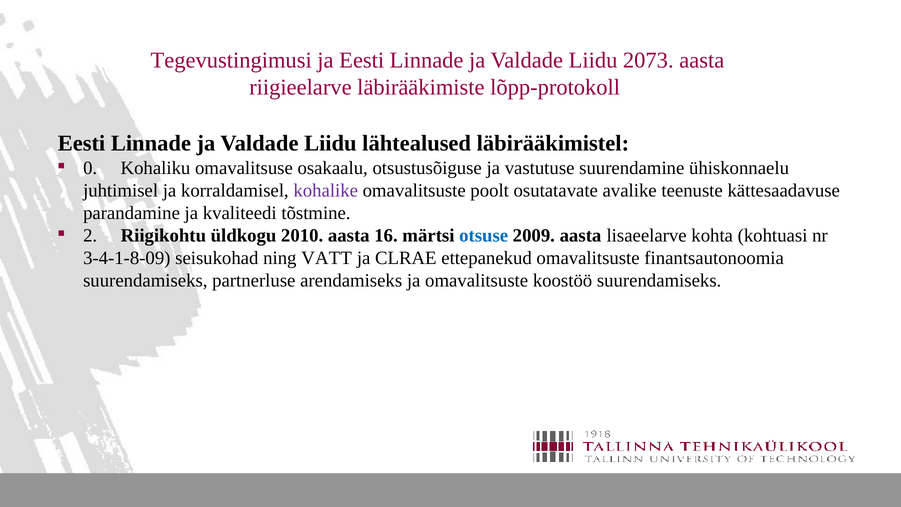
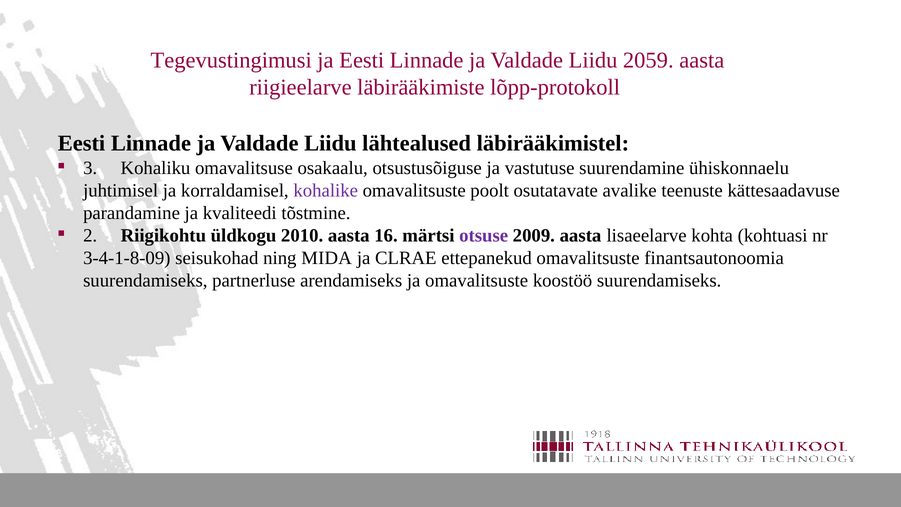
2073: 2073 -> 2059
0: 0 -> 3
otsuse colour: blue -> purple
VATT: VATT -> MIDA
